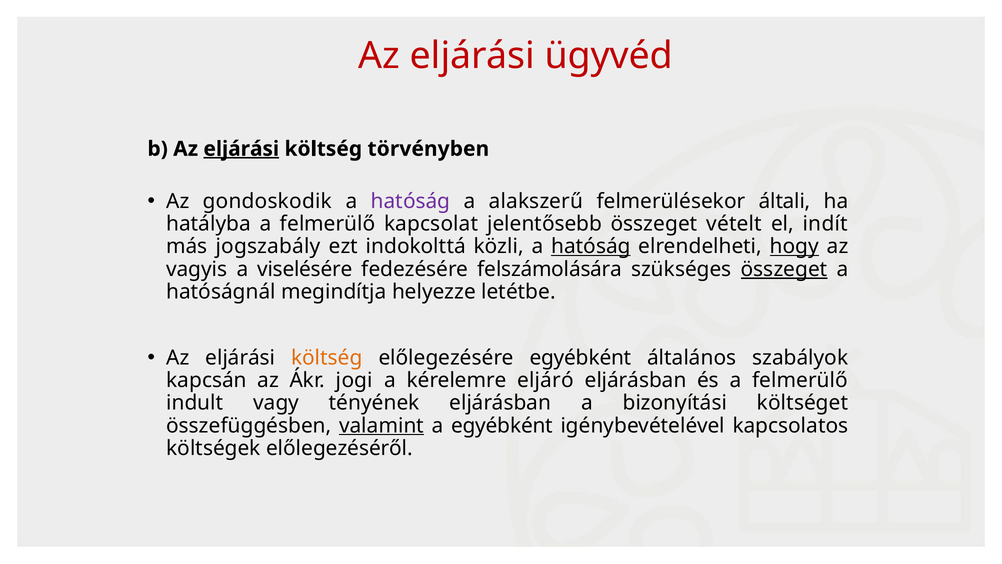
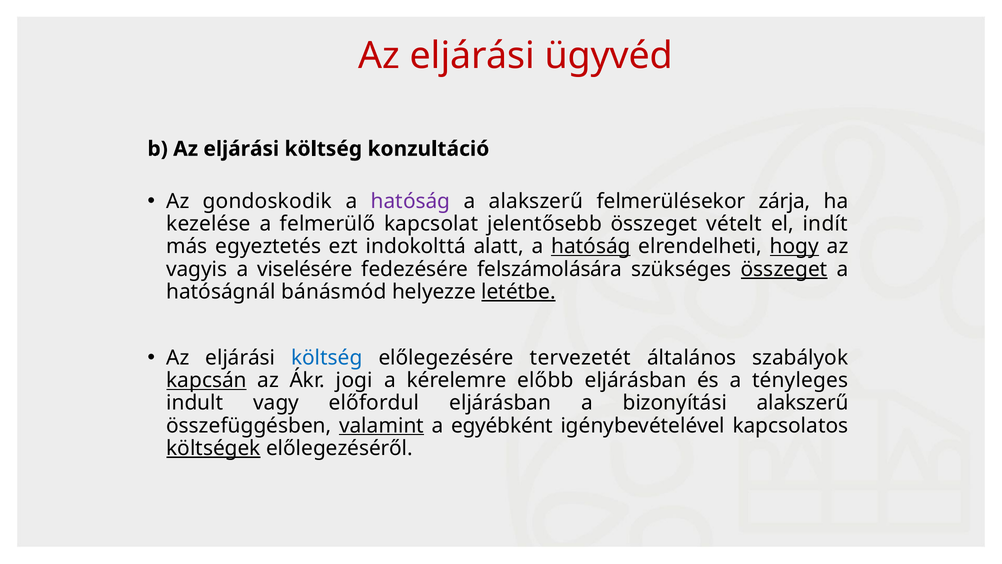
eljárási at (241, 149) underline: present -> none
törvényben: törvényben -> konzultáció
általi: általi -> zárja
hatályba: hatályba -> kezelése
jogszabály: jogszabály -> egyeztetés
közli: közli -> alatt
megindítja: megindítja -> bánásmód
letétbe underline: none -> present
költség at (327, 358) colour: orange -> blue
előlegezésére egyébként: egyébként -> tervezetét
kapcsán underline: none -> present
eljáró: eljáró -> előbb
és a felmerülő: felmerülő -> tényleges
tényének: tényének -> előfordul
bizonyítási költséget: költséget -> alakszerű
költségek underline: none -> present
